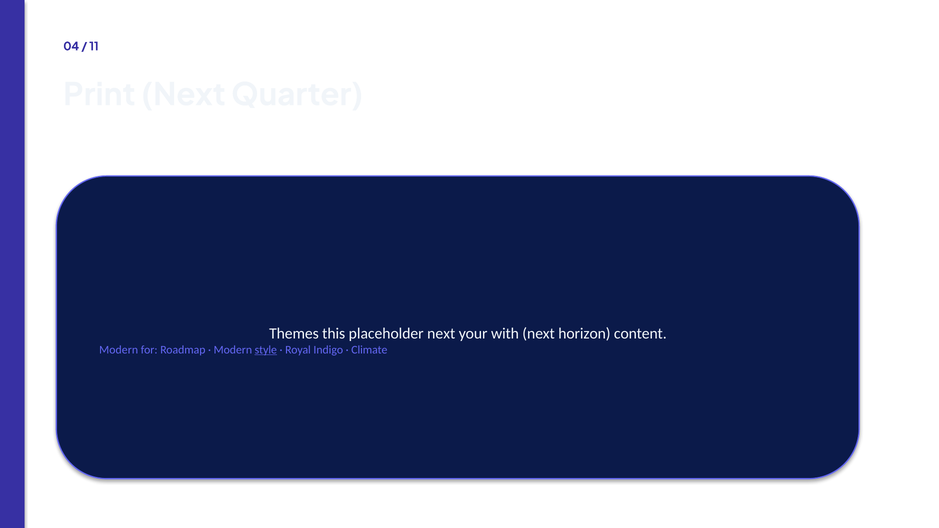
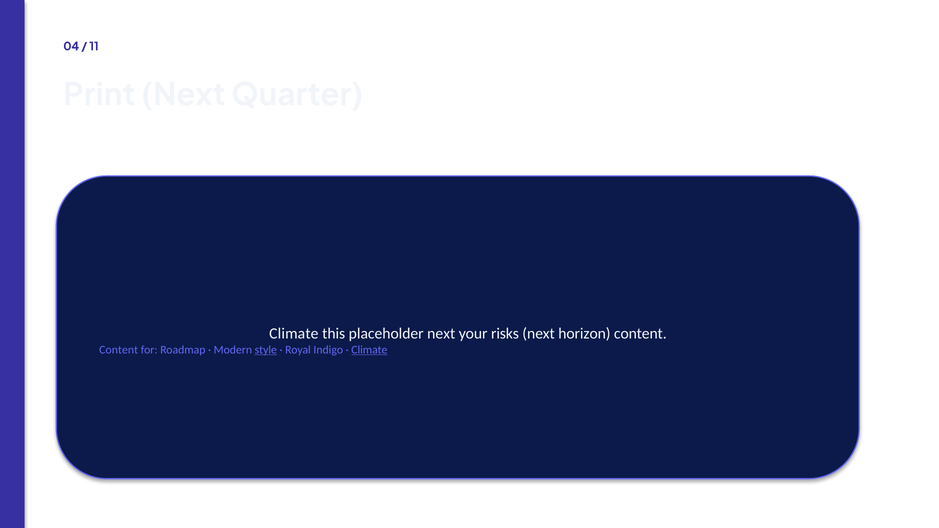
Themes at (294, 334): Themes -> Climate
with: with -> risks
Modern at (119, 350): Modern -> Content
Climate at (369, 350) underline: none -> present
